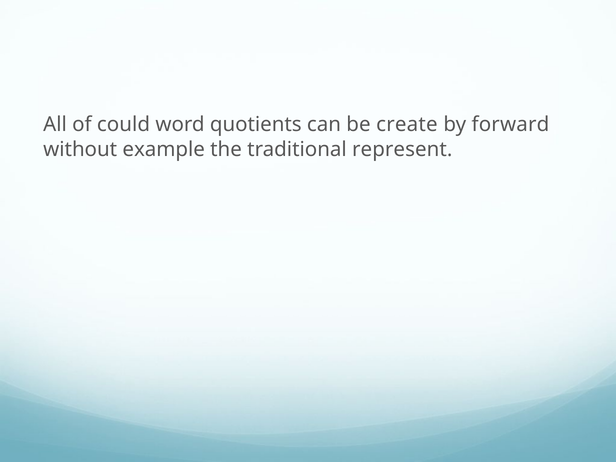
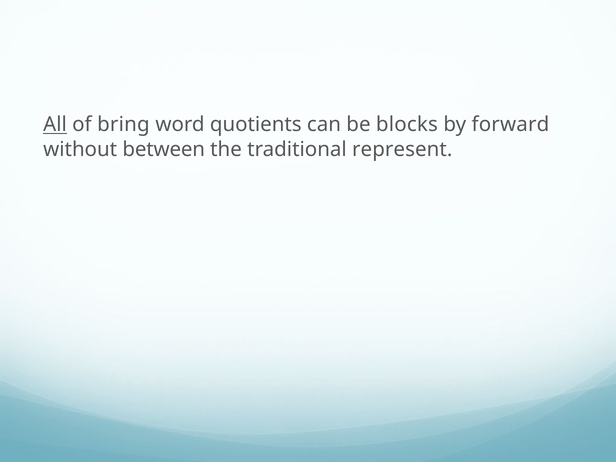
All underline: none -> present
could: could -> bring
create: create -> blocks
example: example -> between
